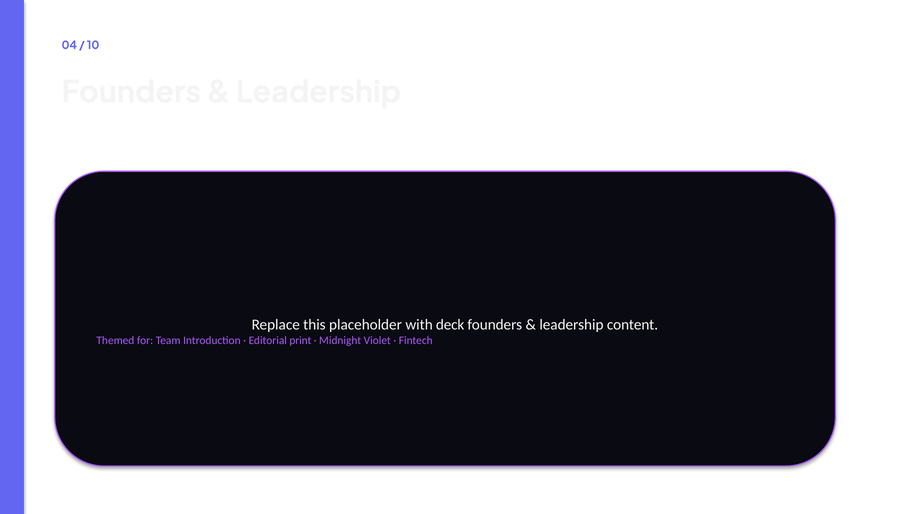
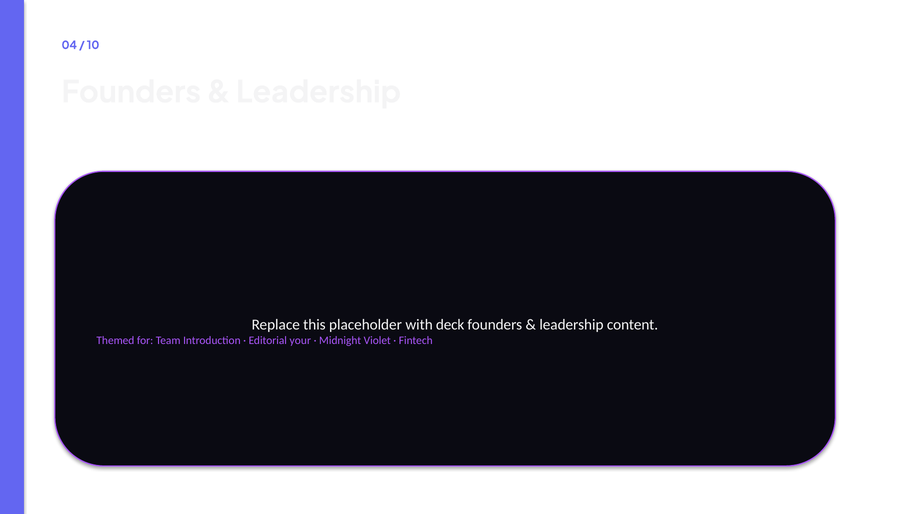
print: print -> your
